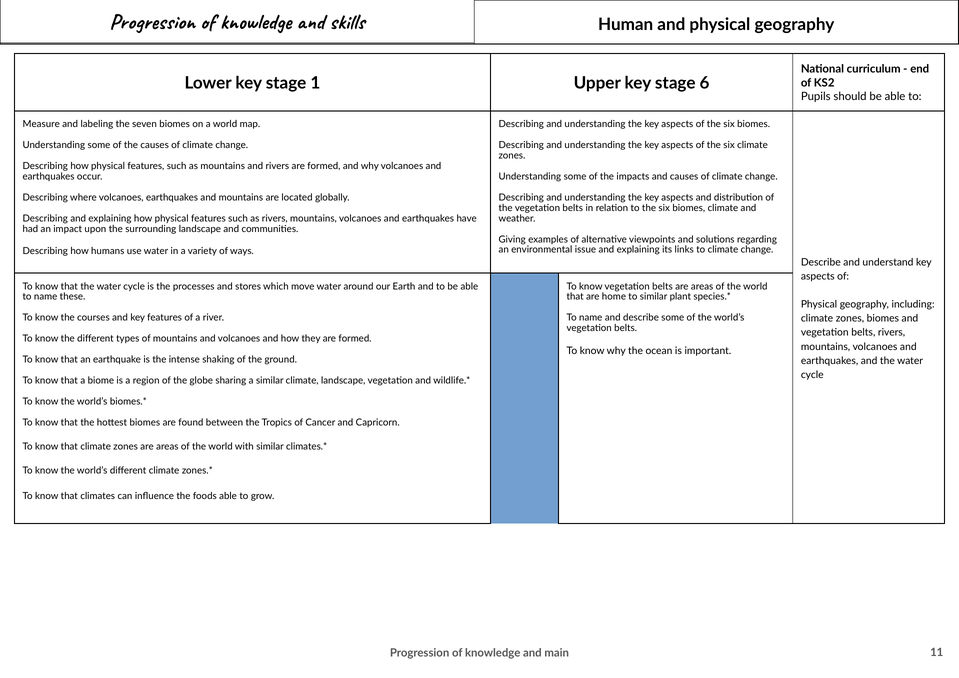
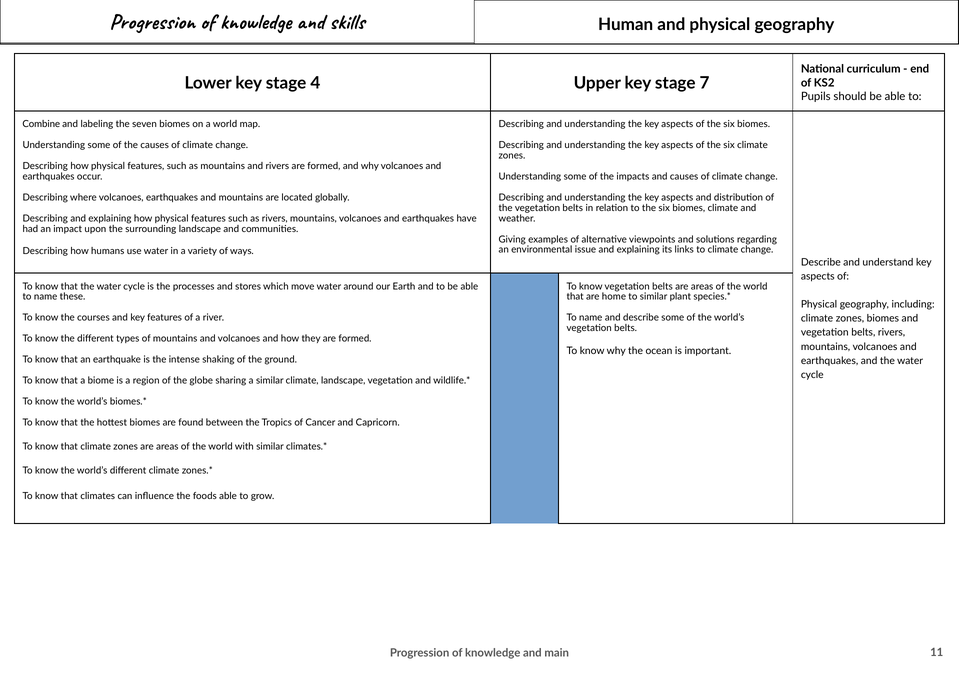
1: 1 -> 4
6: 6 -> 7
Measure: Measure -> Combine
